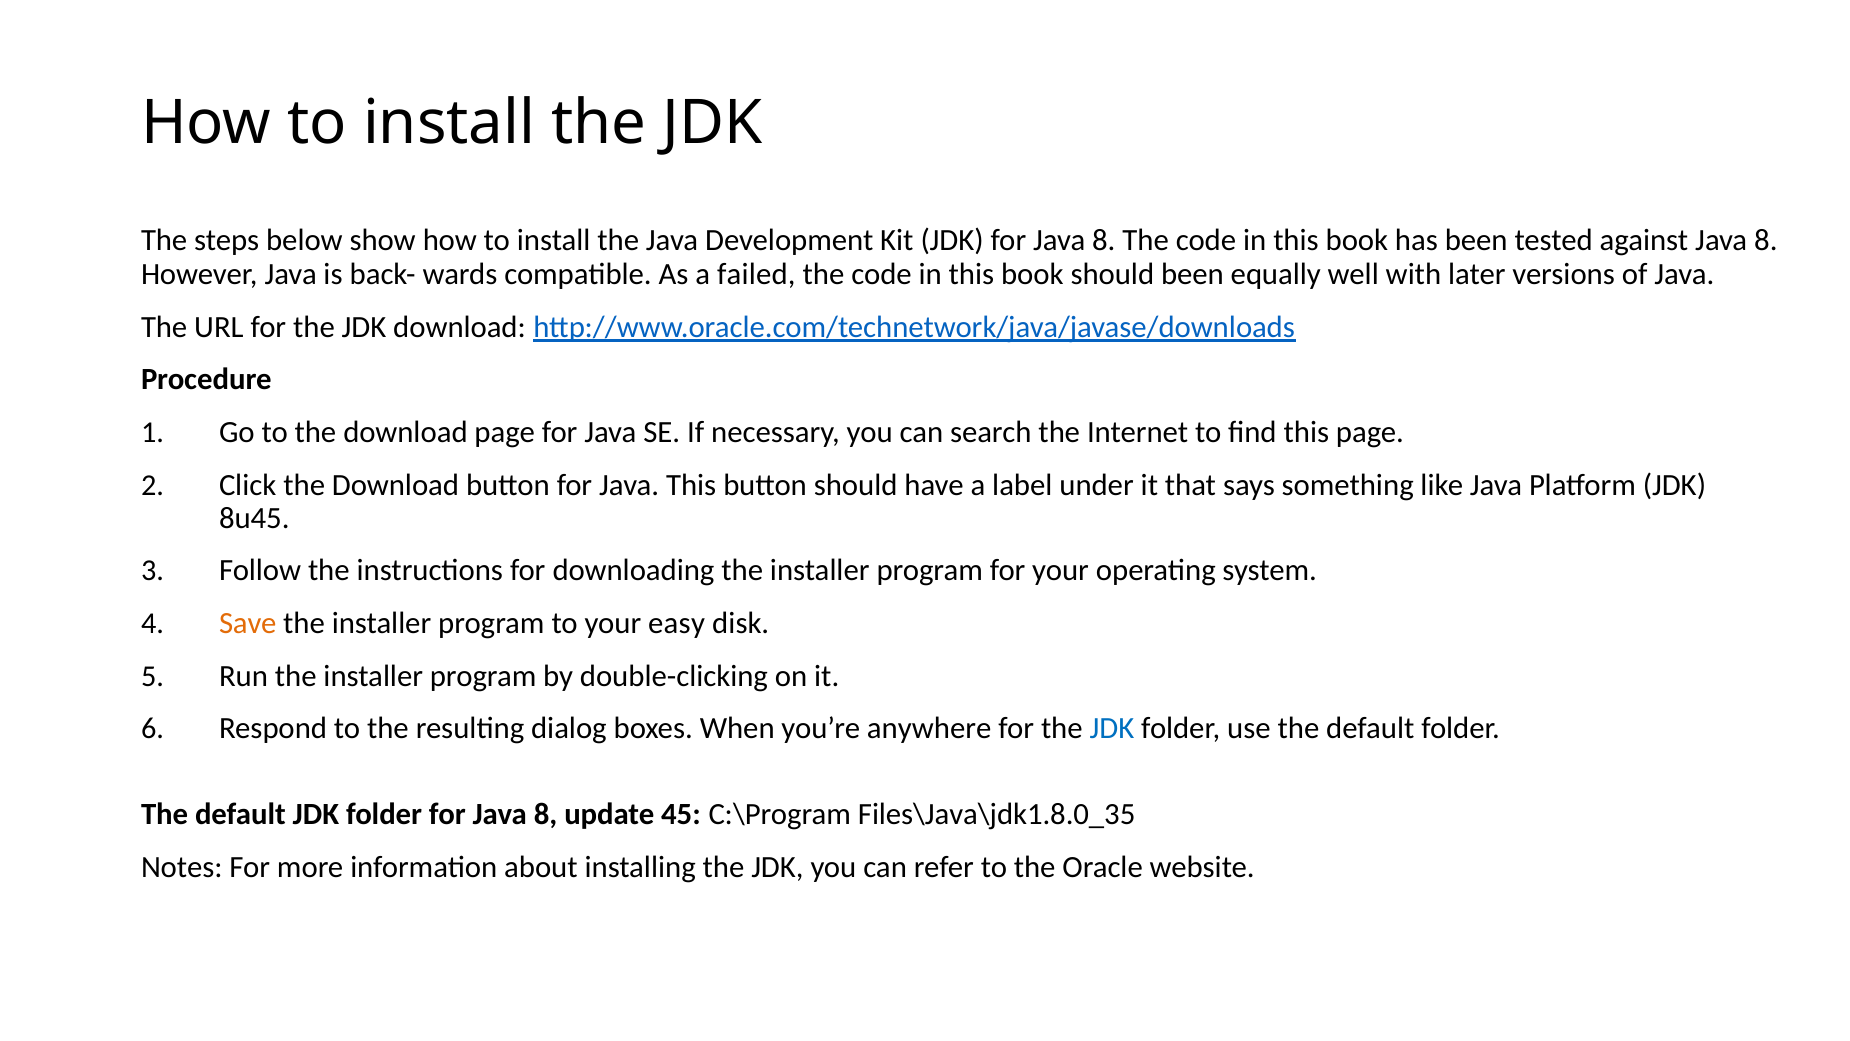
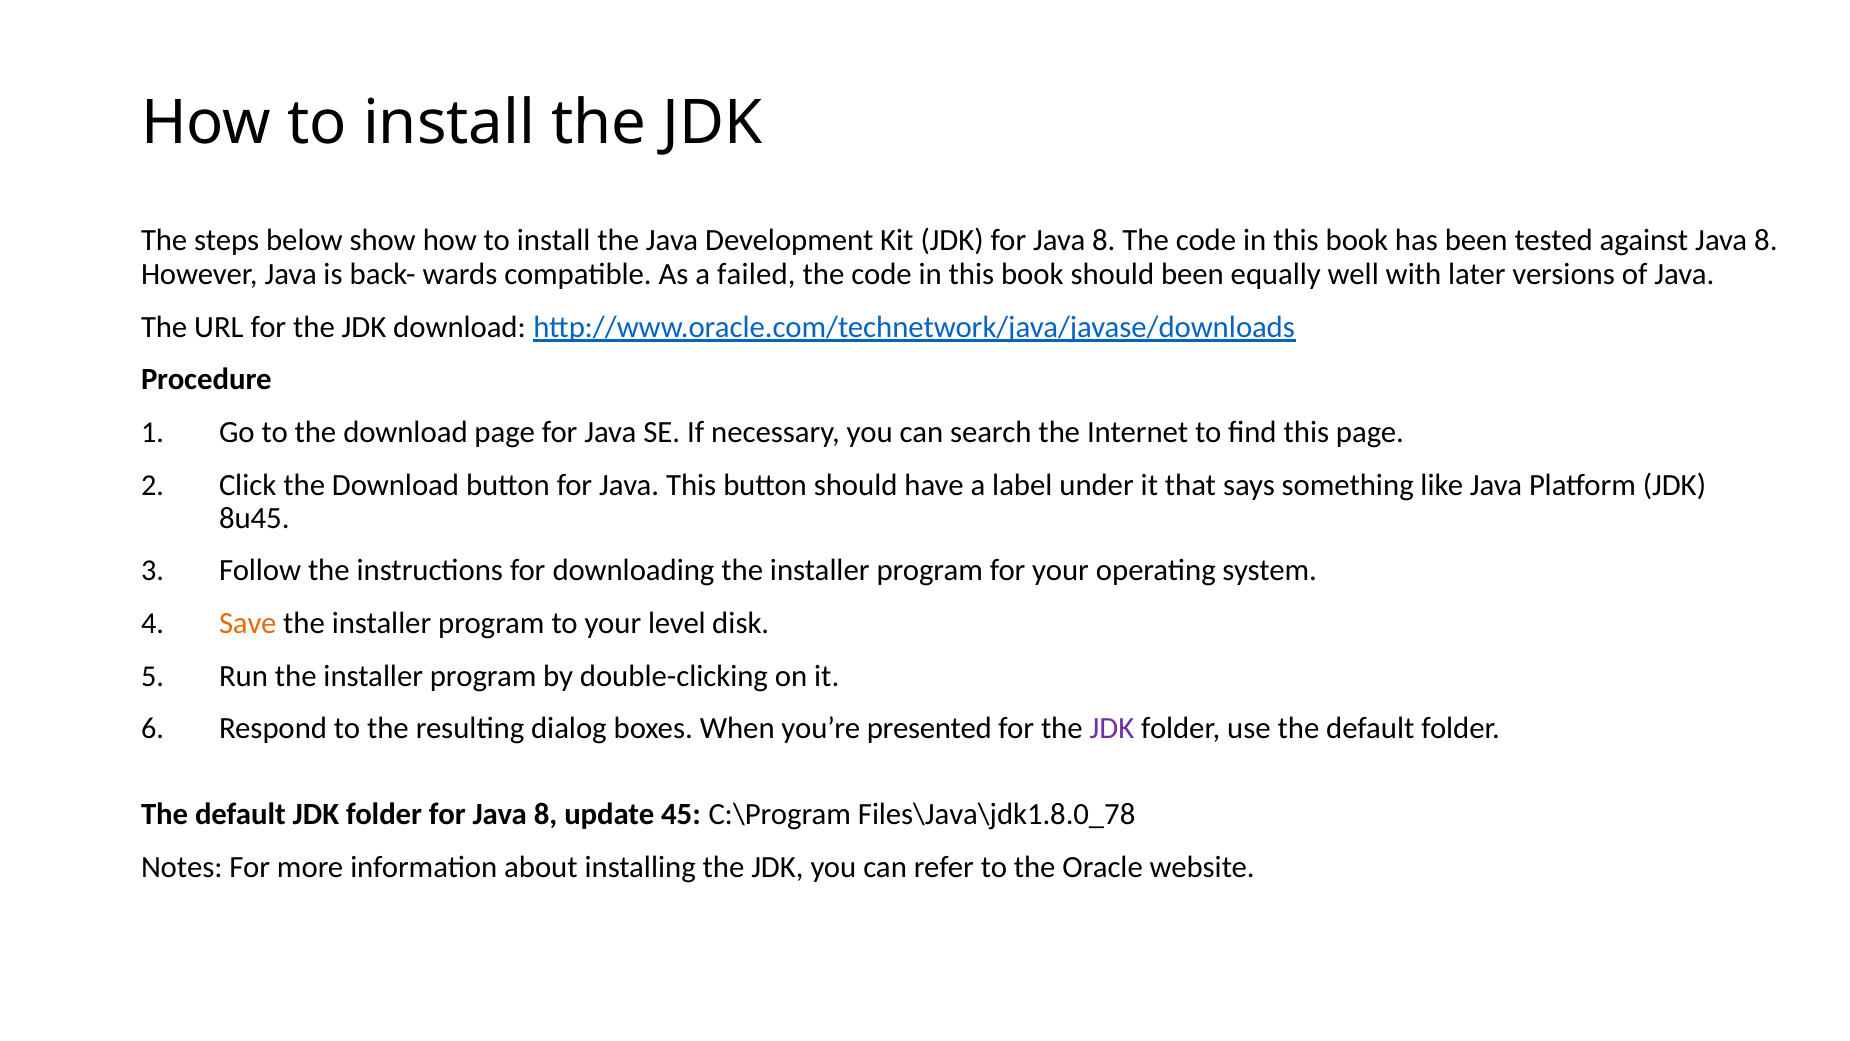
easy: easy -> level
anywhere: anywhere -> presented
JDK at (1112, 728) colour: blue -> purple
Files\Java\jdk1.8.0_35: Files\Java\jdk1.8.0_35 -> Files\Java\jdk1.8.0_78
